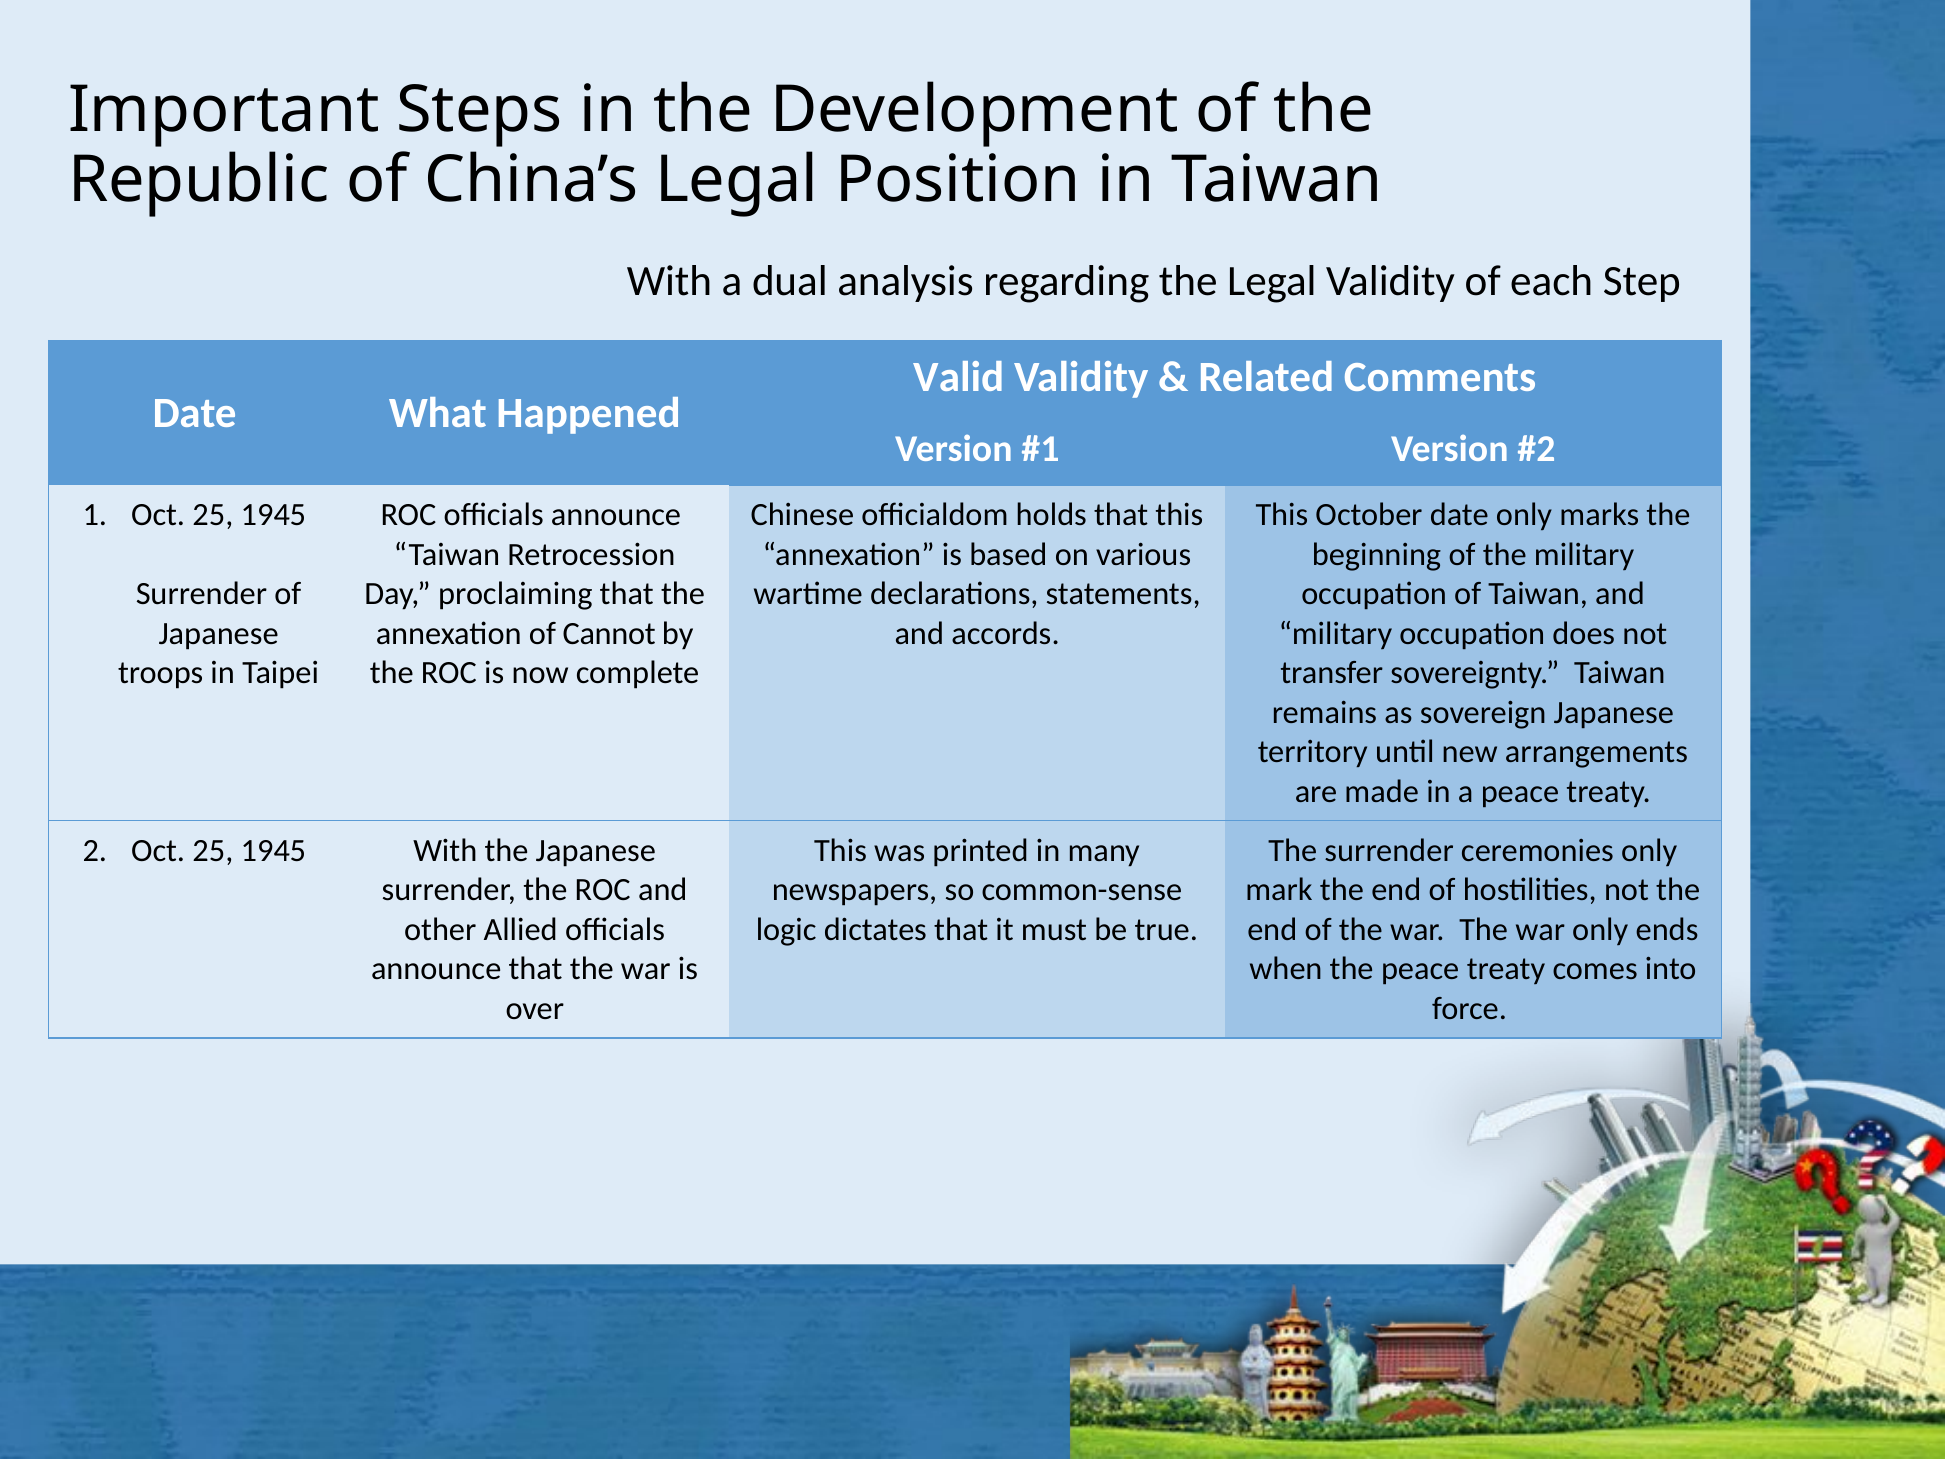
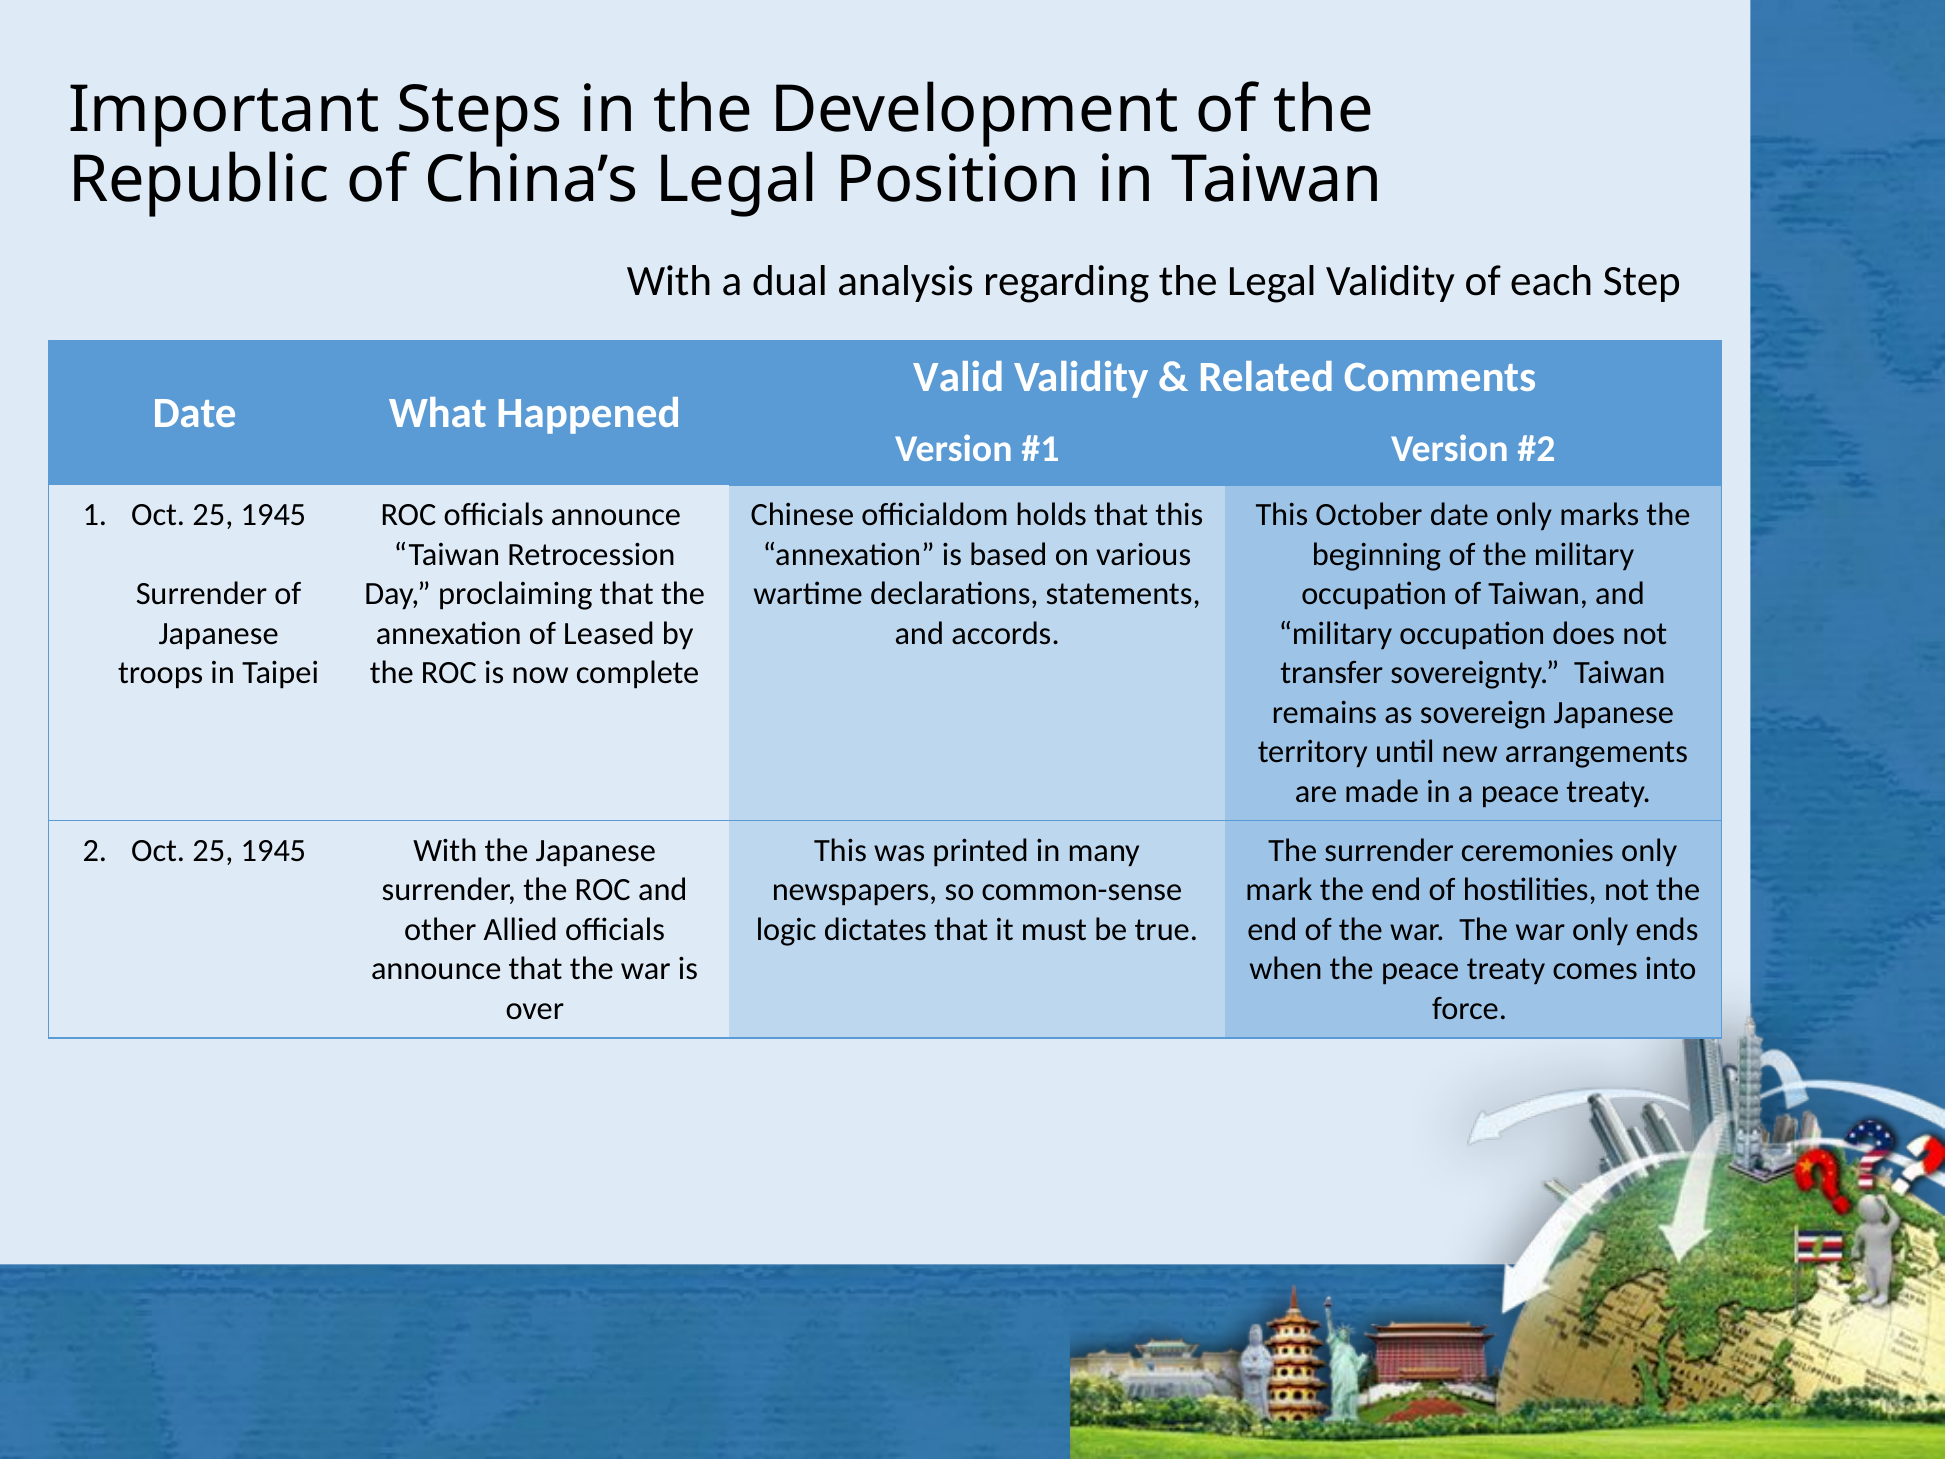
Cannot: Cannot -> Leased
